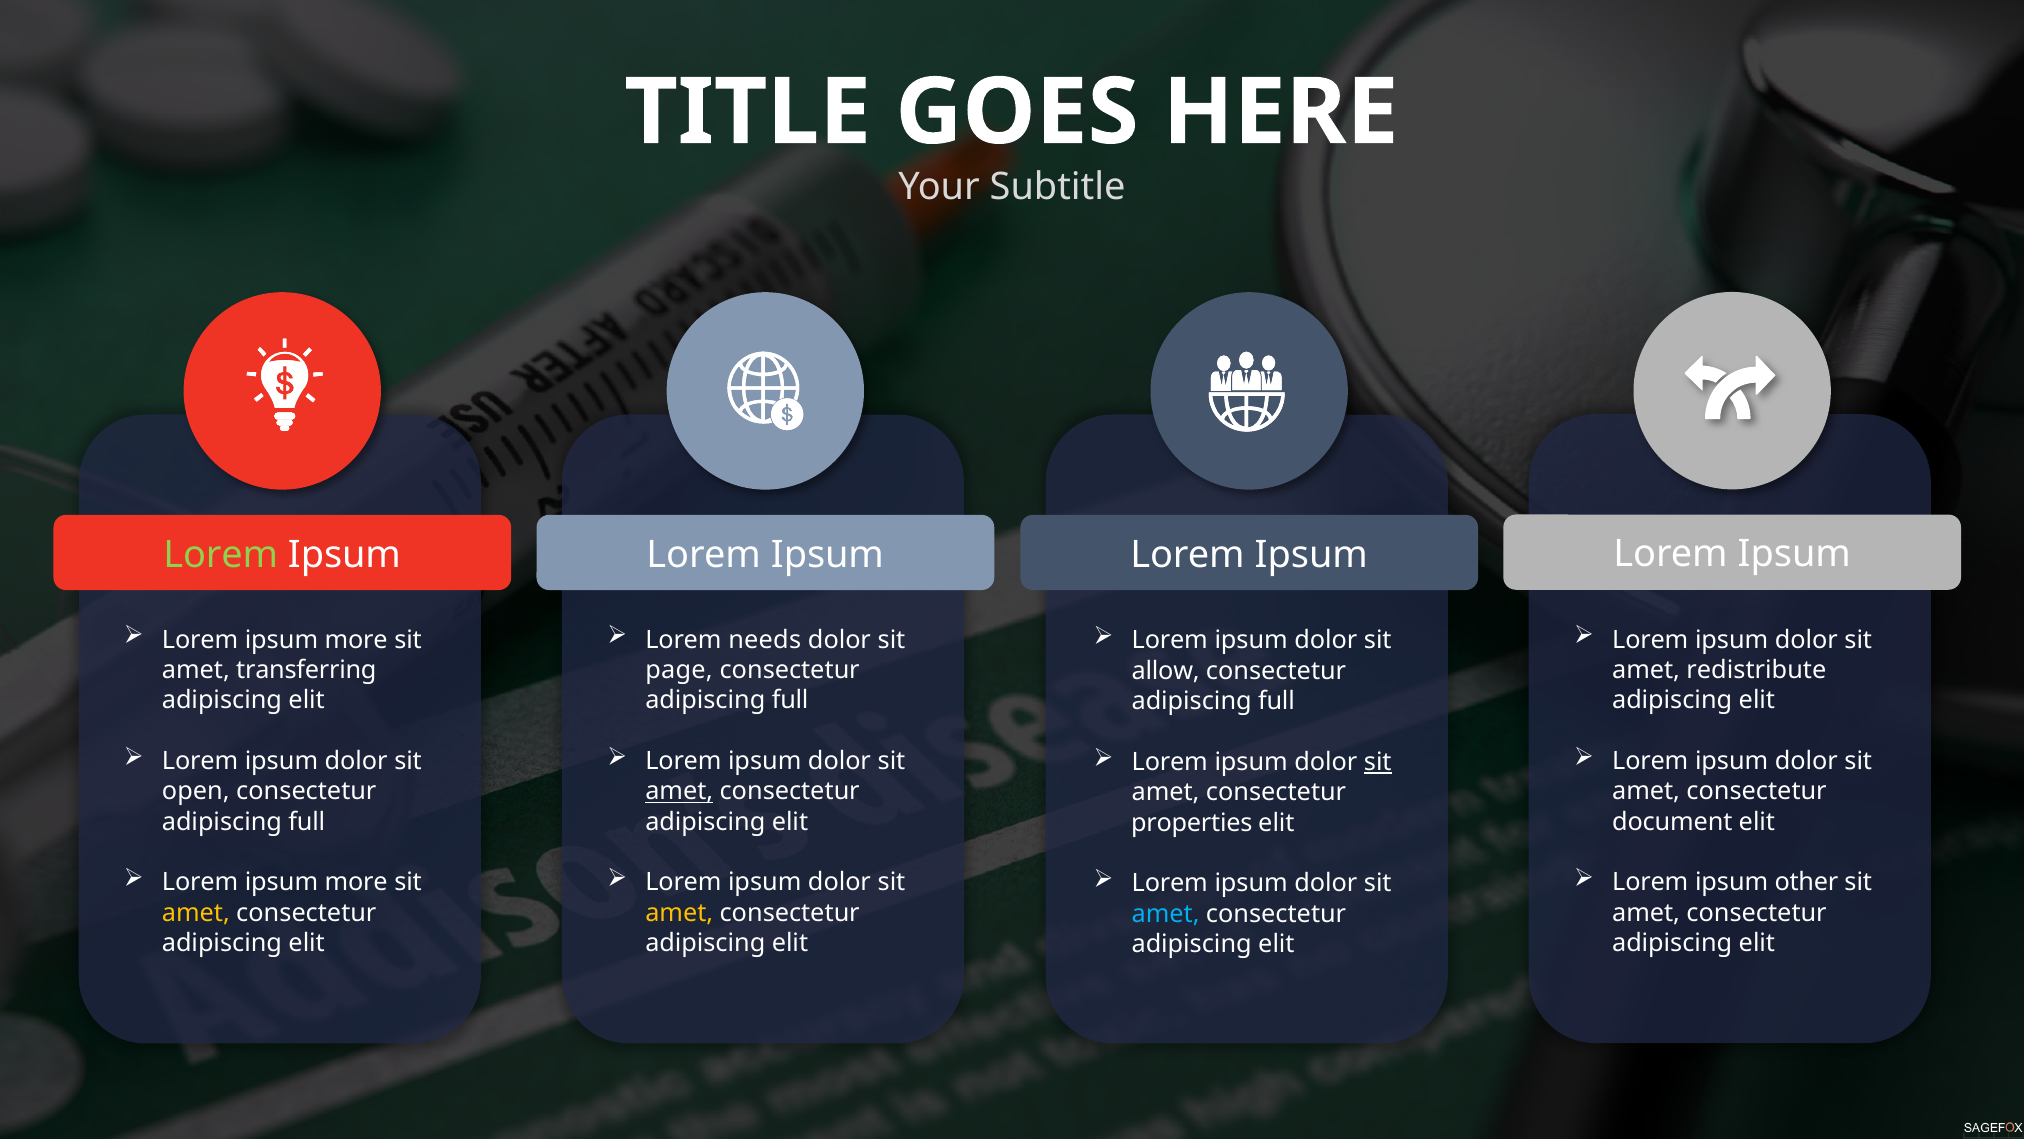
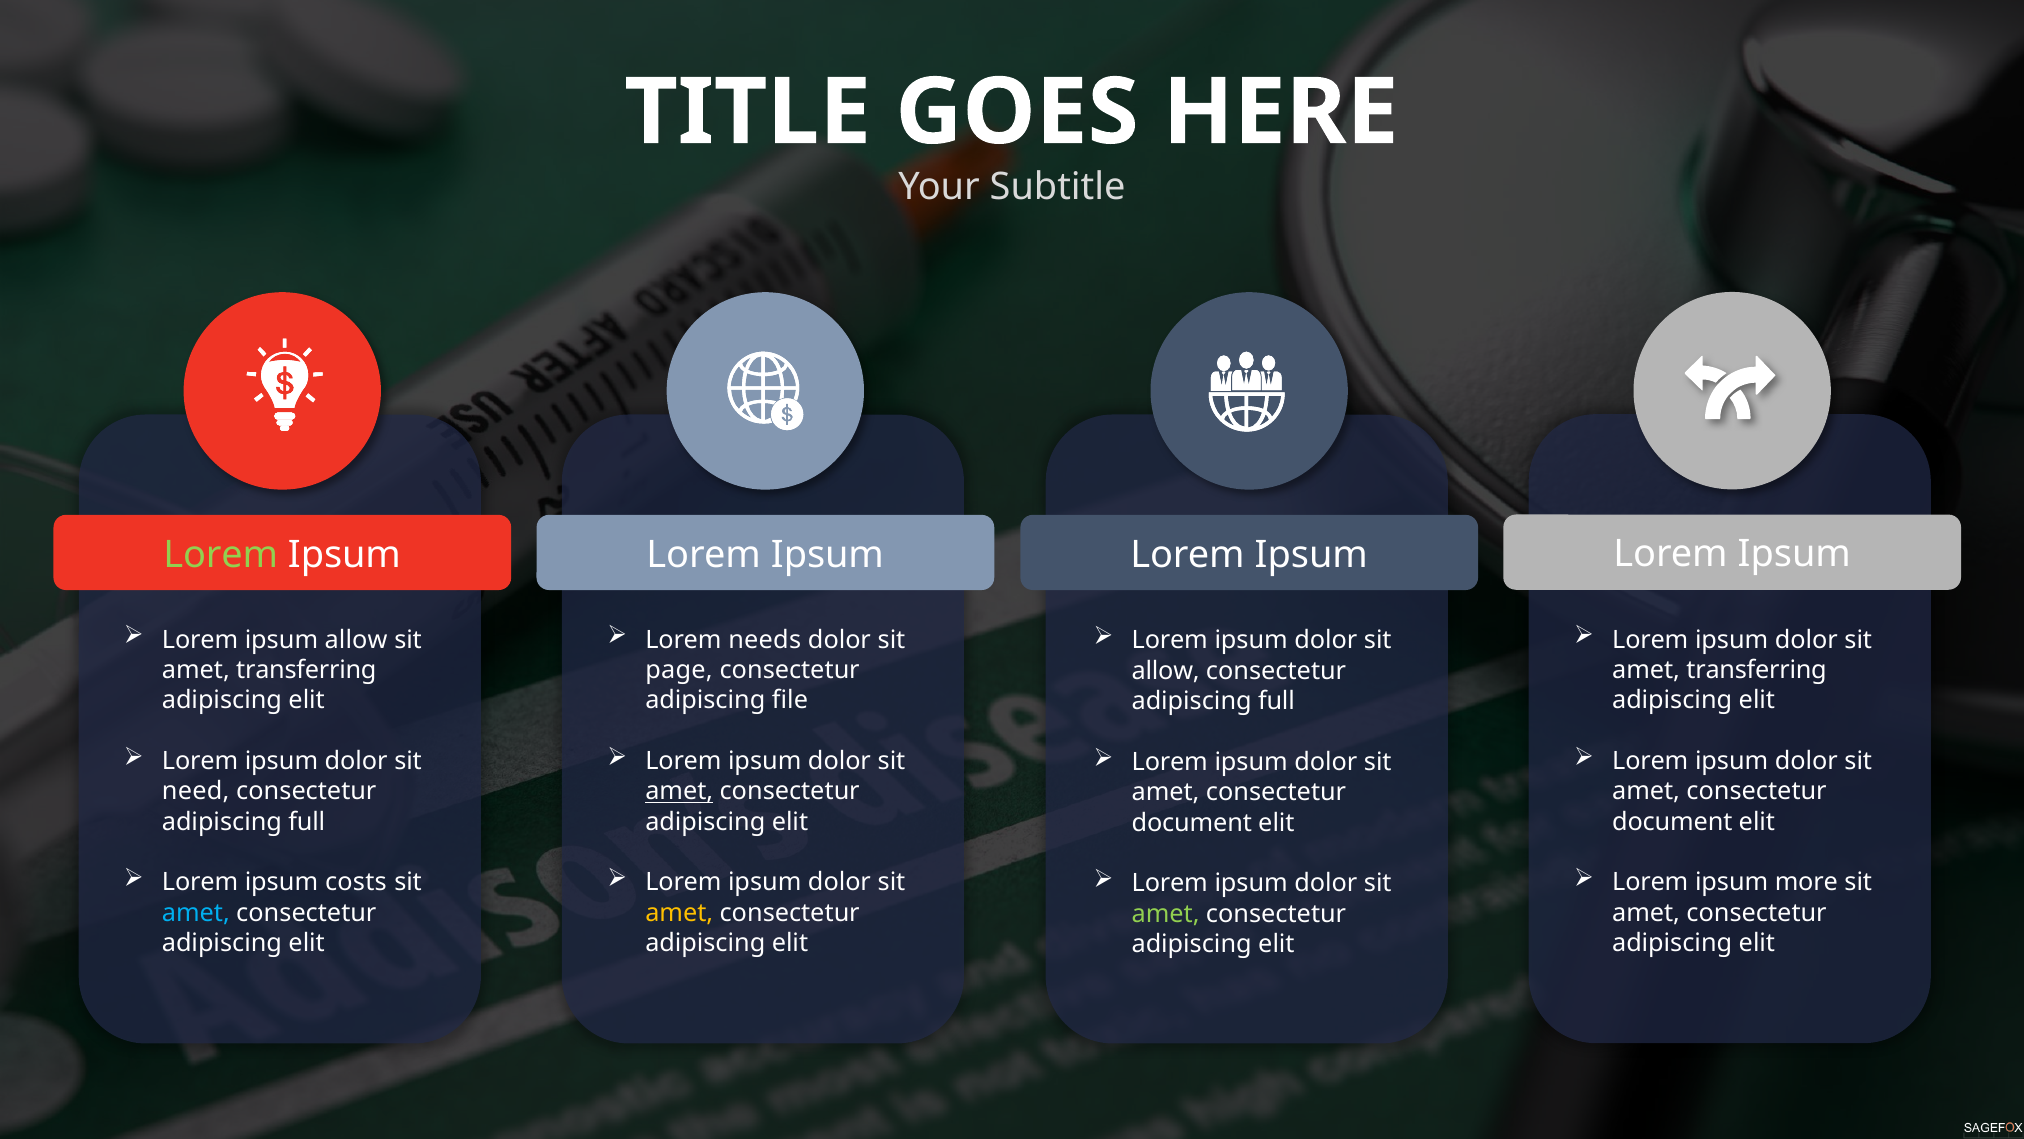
more at (356, 639): more -> allow
redistribute at (1756, 670): redistribute -> transferring
full at (790, 700): full -> file
sit at (1378, 762) underline: present -> none
open: open -> need
properties at (1192, 822): properties -> document
more at (356, 882): more -> costs
other: other -> more
amet at (196, 913) colour: yellow -> light blue
amet at (1166, 913) colour: light blue -> light green
